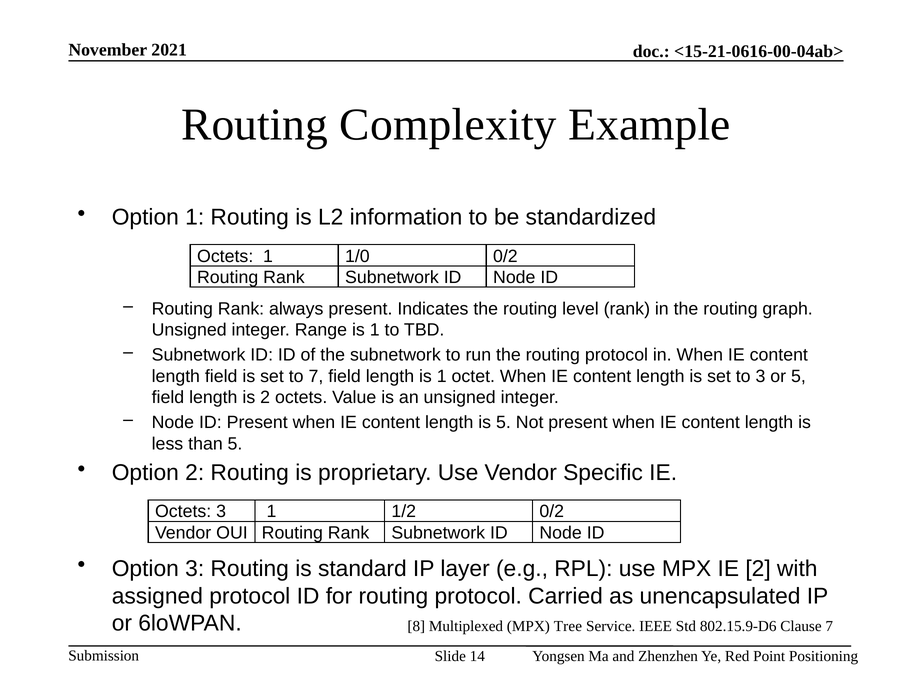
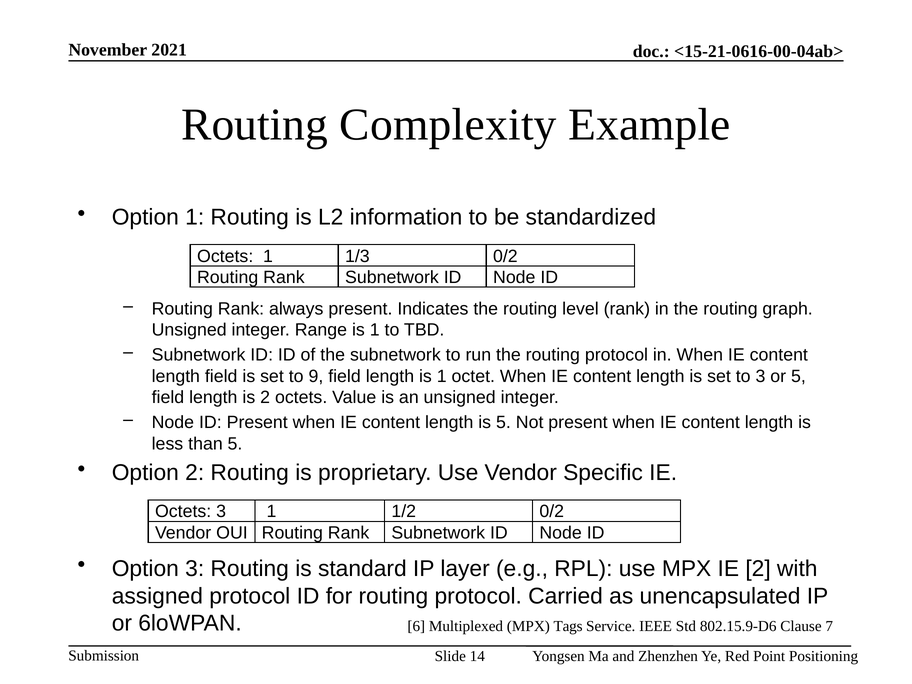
1/0: 1/0 -> 1/3
to 7: 7 -> 9
8: 8 -> 6
Tree: Tree -> Tags
